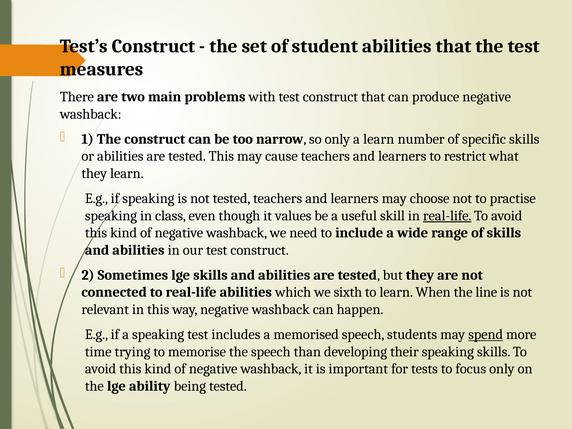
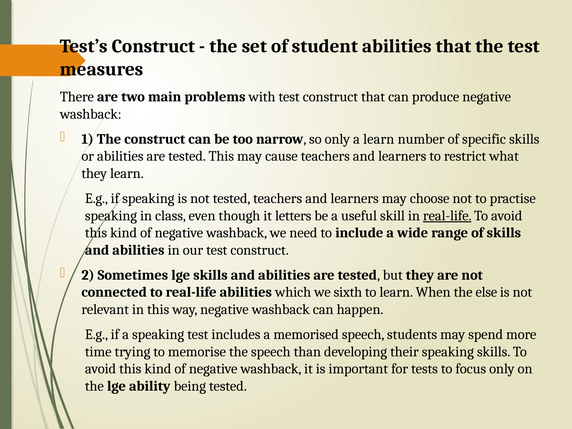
values: values -> letters
line: line -> else
spend underline: present -> none
